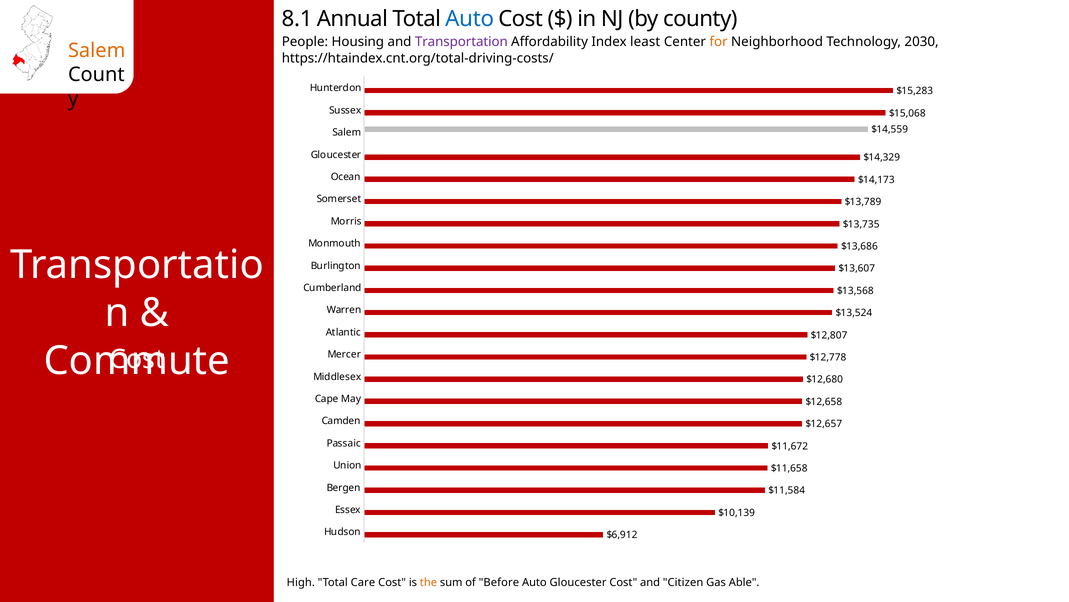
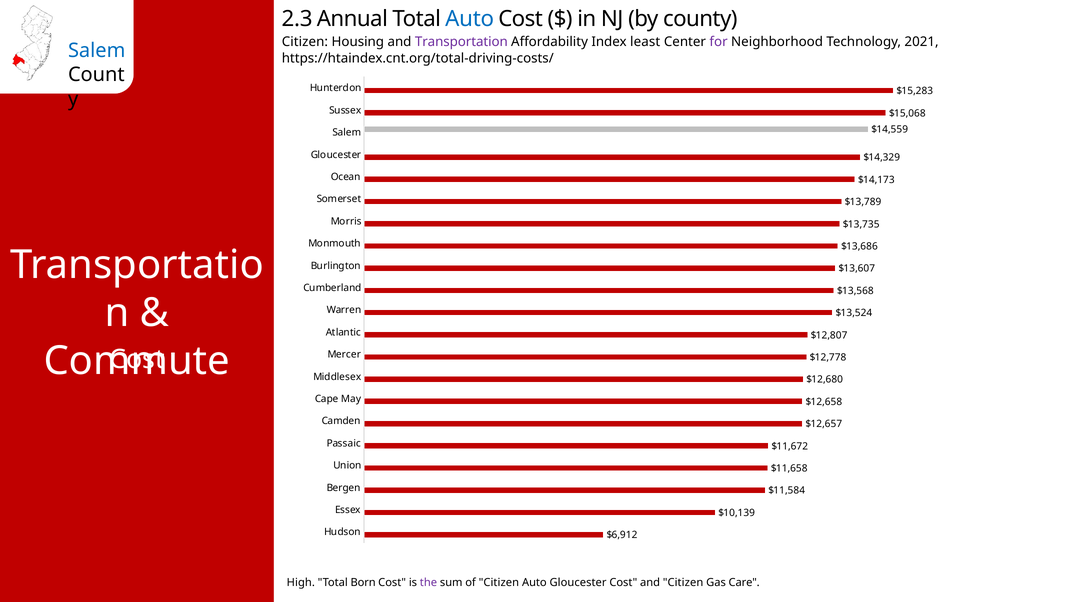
8.1: 8.1 -> 2.3
People at (305, 42): People -> Citizen
for colour: orange -> purple
2030: 2030 -> 2021
Salem at (97, 51) colour: orange -> blue
Care: Care -> Born
the colour: orange -> purple
of Before: Before -> Citizen
Able: Able -> Care
